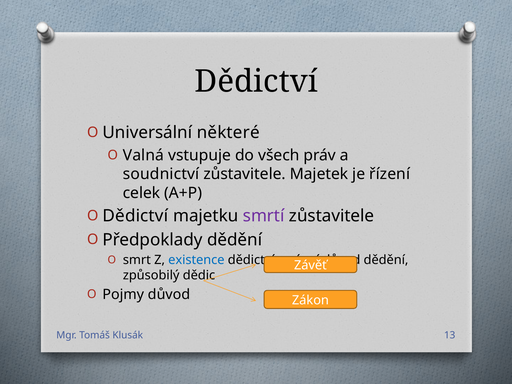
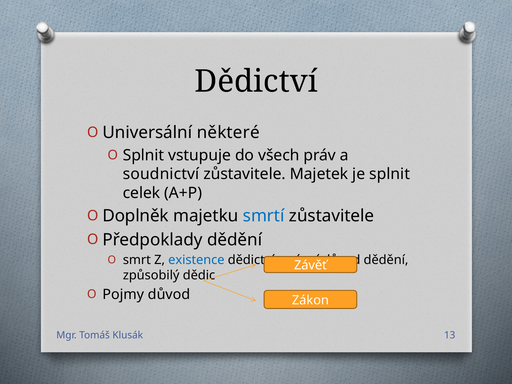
Valná at (143, 155): Valná -> Splnit
je řízení: řízení -> splnit
Dědictví at (135, 216): Dědictví -> Doplněk
smrtí colour: purple -> blue
